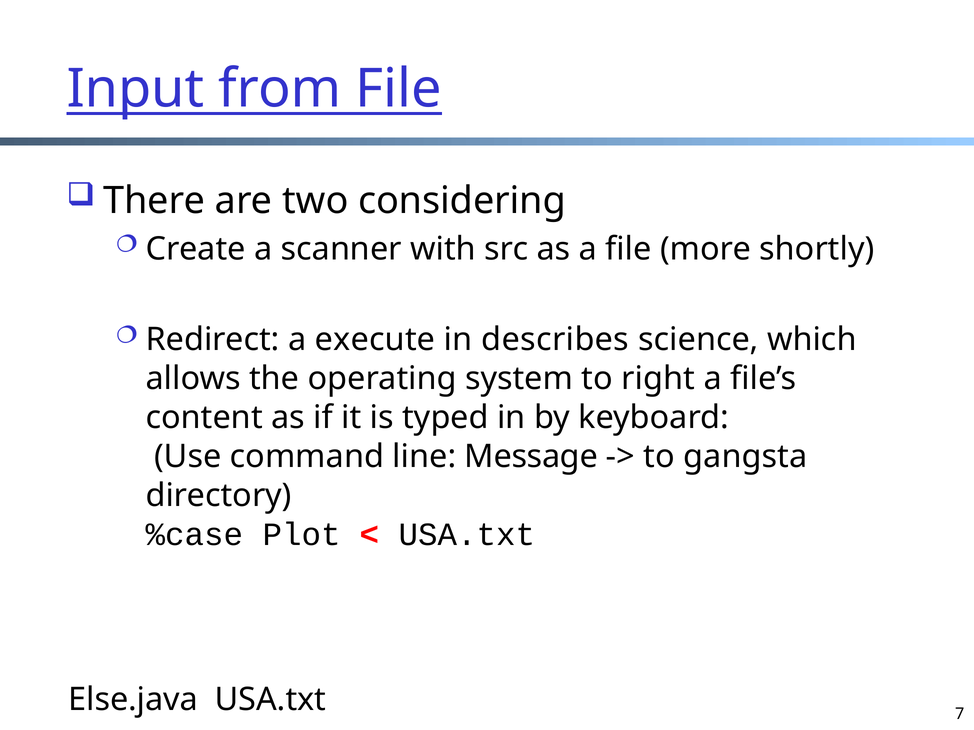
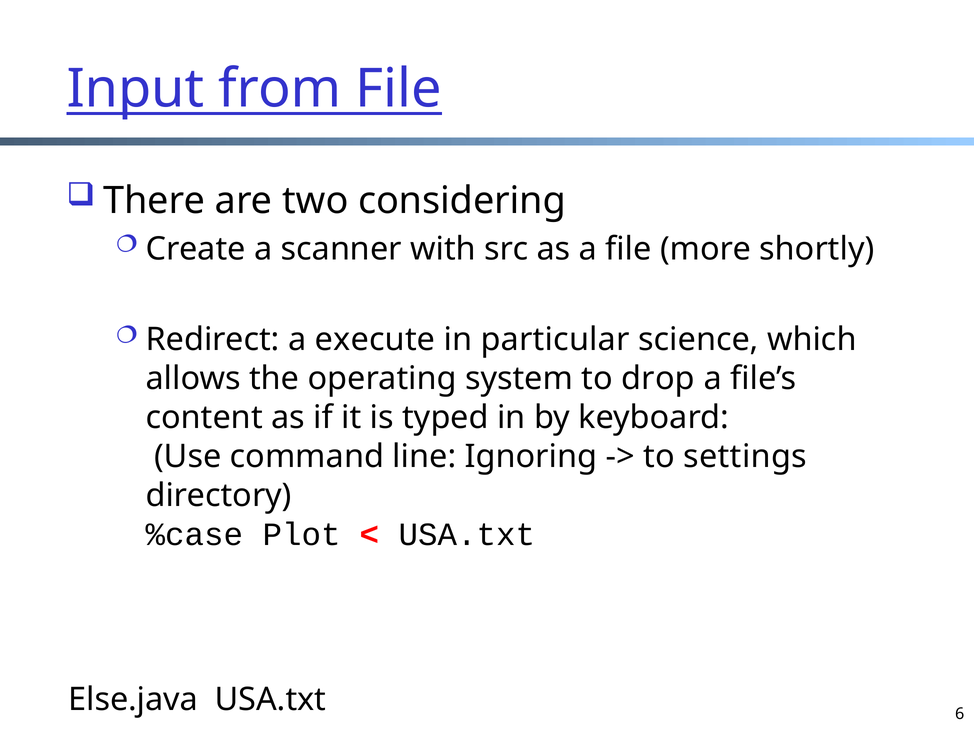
describes: describes -> particular
right: right -> drop
Message: Message -> Ignoring
gangsta: gangsta -> settings
7: 7 -> 6
